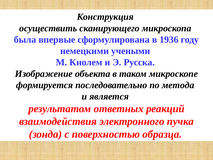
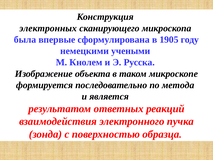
осуществить: осуществить -> электронных
1936: 1936 -> 1905
